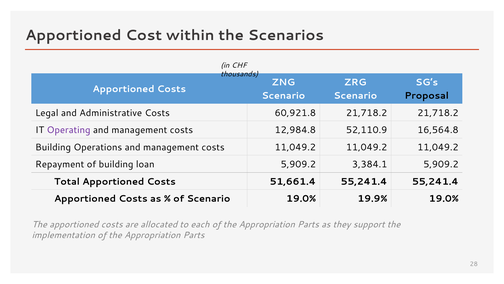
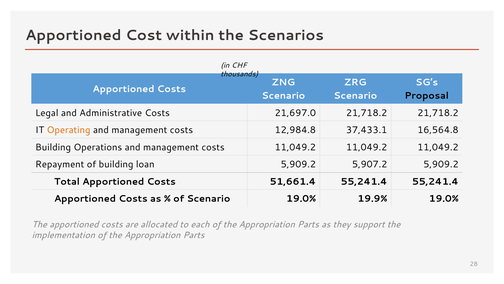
60,921.8: 60,921.8 -> 21,697.0
Operating colour: purple -> orange
52,110.9: 52,110.9 -> 37,433.1
3,384.1: 3,384.1 -> 5,907.2
